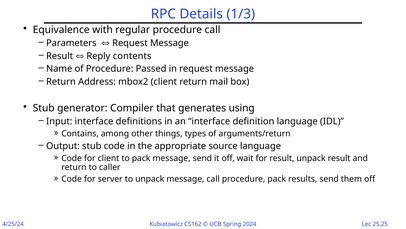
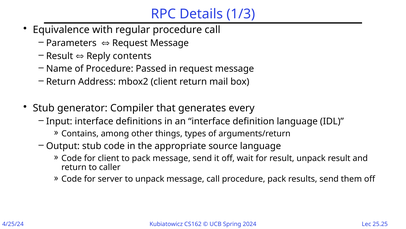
using: using -> every
